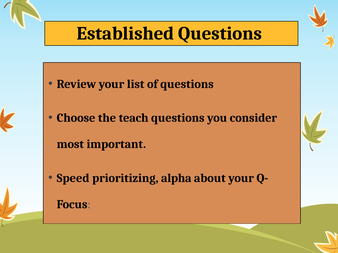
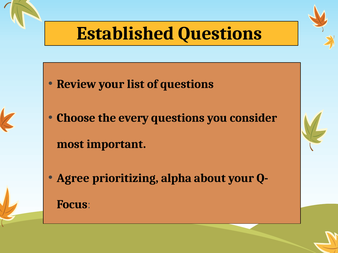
teach: teach -> every
Speed: Speed -> Agree
